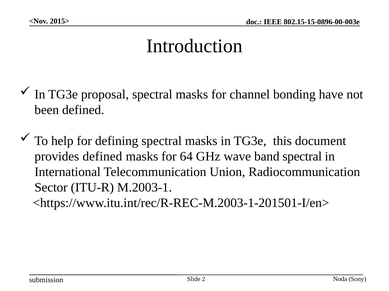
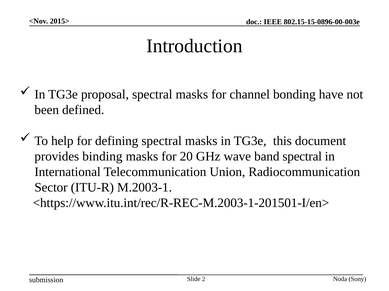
provides defined: defined -> binding
64: 64 -> 20
